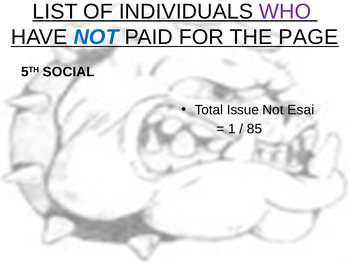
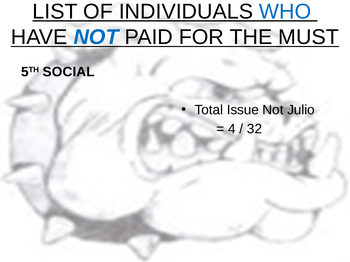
WHO colour: purple -> blue
PAGE: PAGE -> MUST
Esai: Esai -> Julio
1: 1 -> 4
85: 85 -> 32
